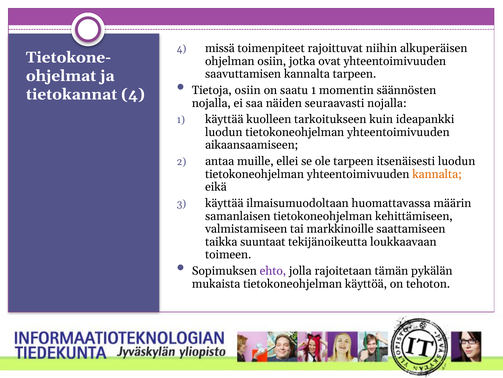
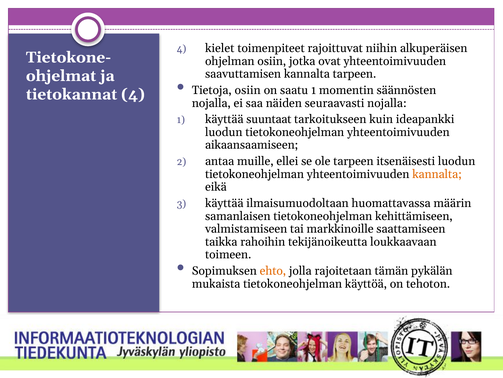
missä: missä -> kielet
kuolleen: kuolleen -> suuntaat
suuntaat: suuntaat -> rahoihin
ehto colour: purple -> orange
